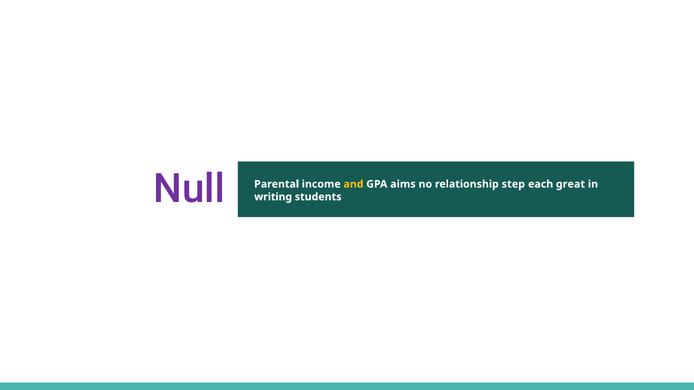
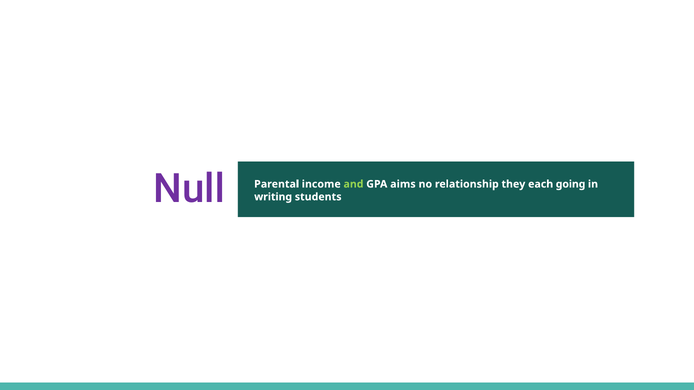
and colour: yellow -> light green
step: step -> they
great: great -> going
